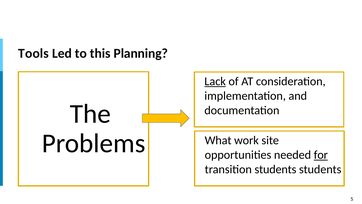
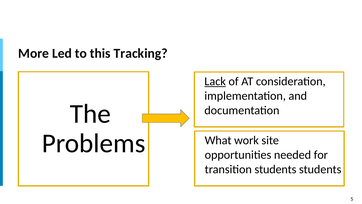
Tools: Tools -> More
Planning: Planning -> Tracking
for underline: present -> none
